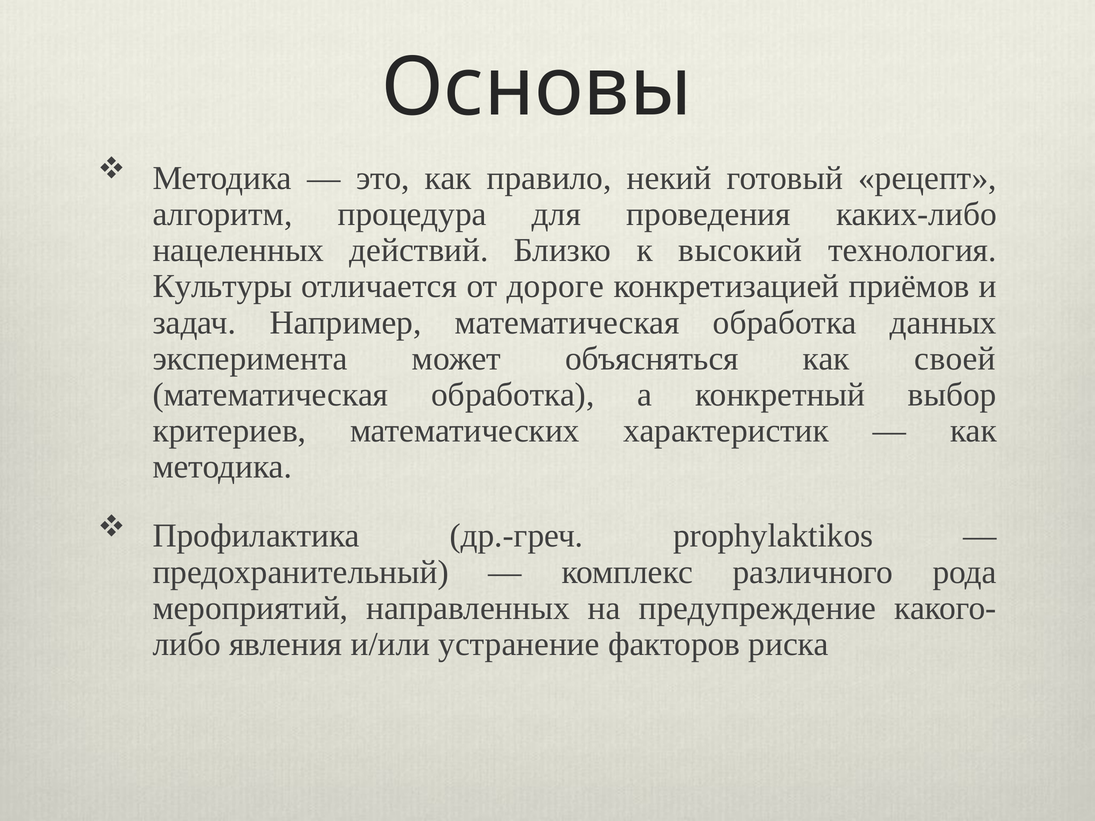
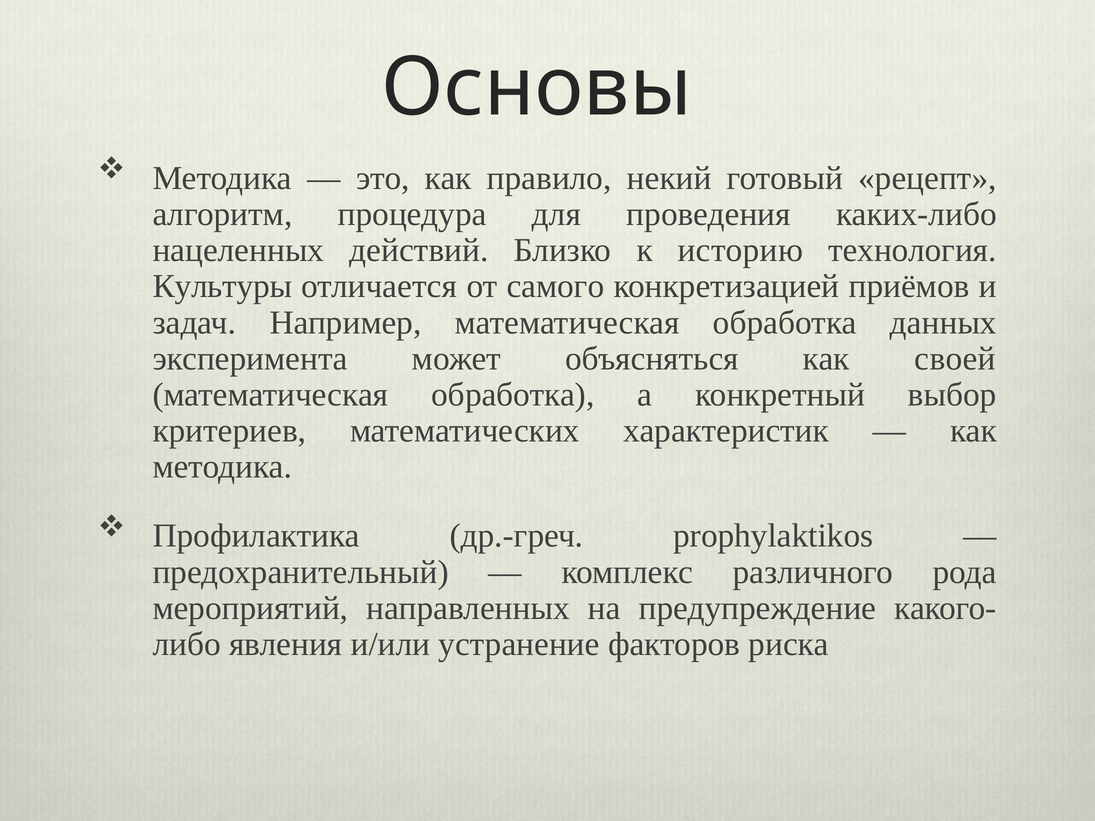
высокий: высокий -> историю
дороге: дороге -> самого
